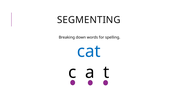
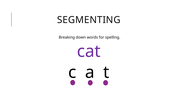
cat colour: blue -> purple
